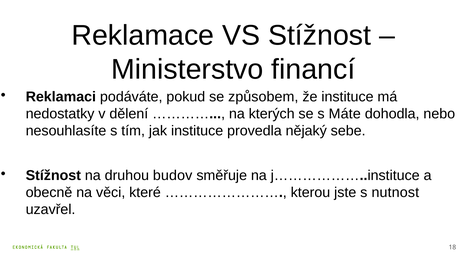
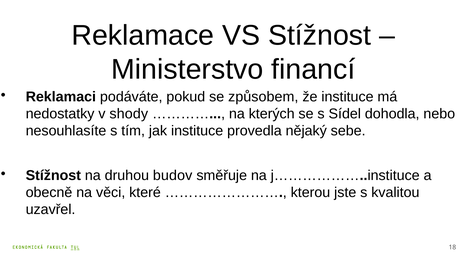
dělení: dělení -> shody
Máte: Máte -> Sídel
nutnost: nutnost -> kvalitou
